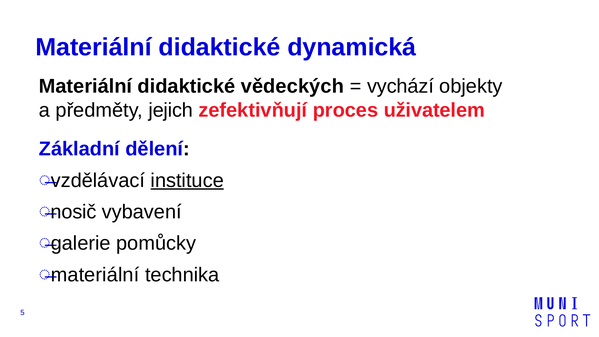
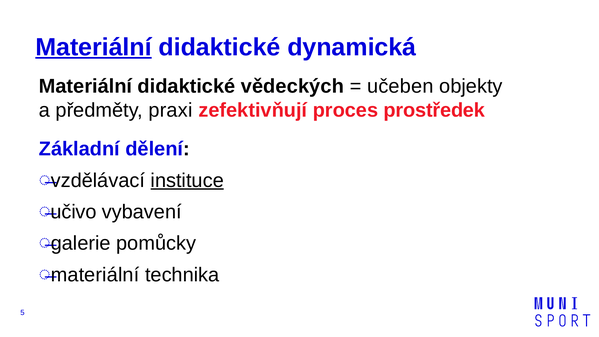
Materiální at (94, 47) underline: none -> present
vychází: vychází -> učeben
jejich: jejich -> praxi
uživatelem: uživatelem -> prostředek
nosič: nosič -> učivo
